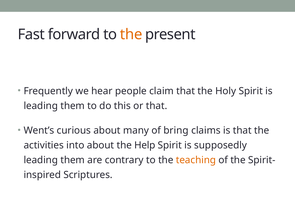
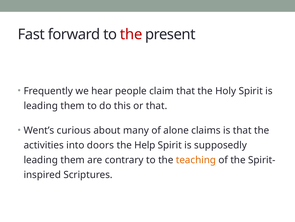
the at (131, 34) colour: orange -> red
bring: bring -> alone
into about: about -> doors
